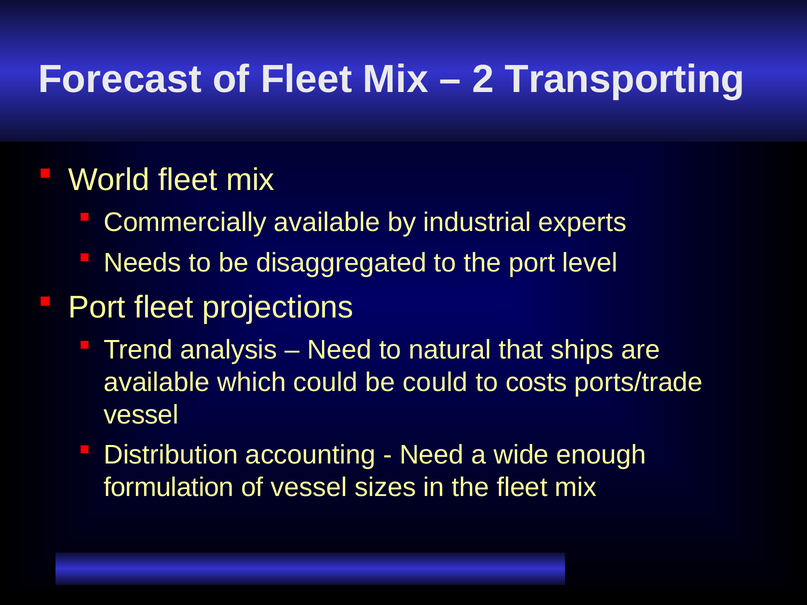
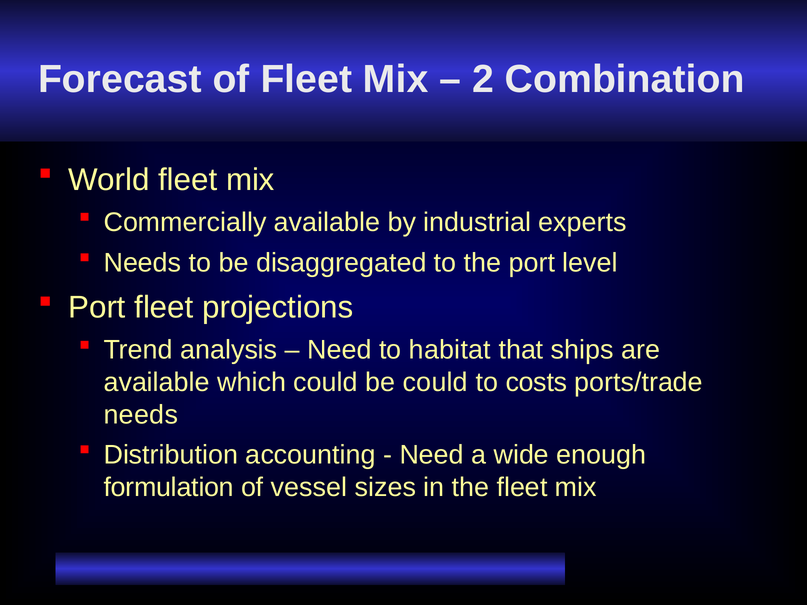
Transporting: Transporting -> Combination
natural: natural -> habitat
vessel at (141, 415): vessel -> needs
